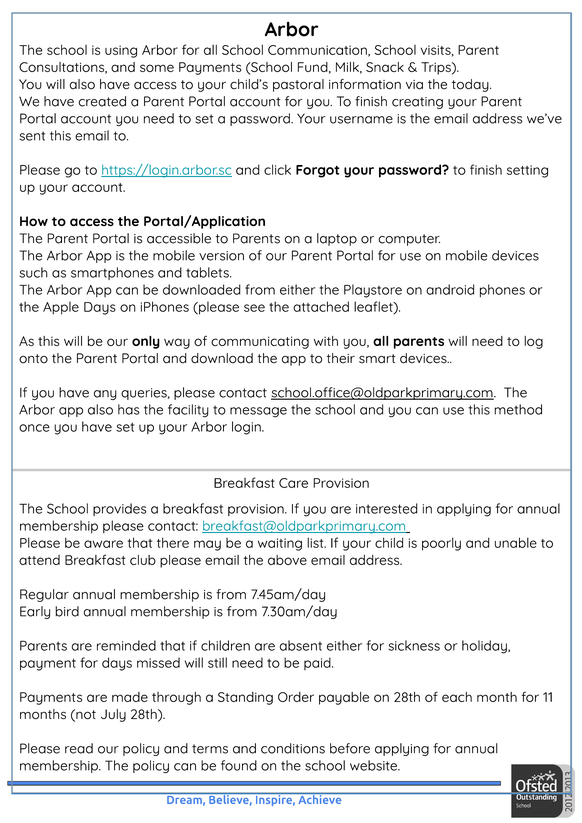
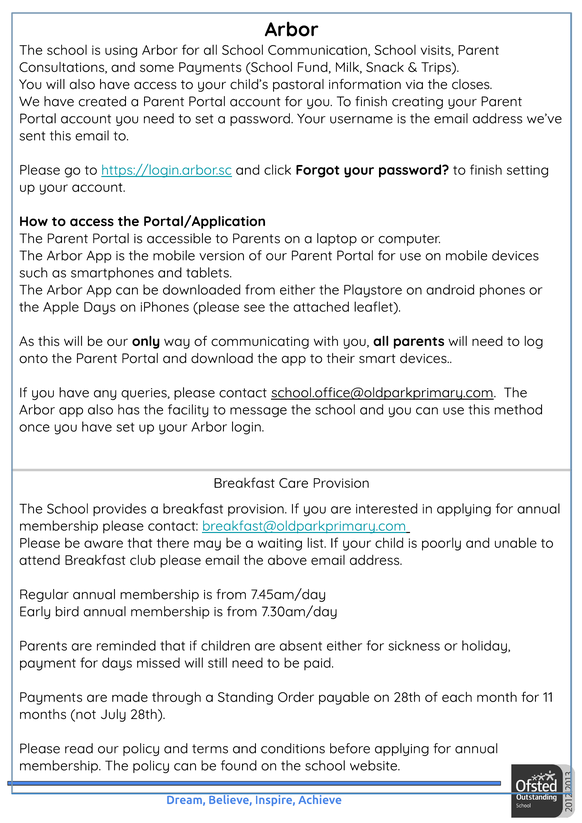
today: today -> closes
